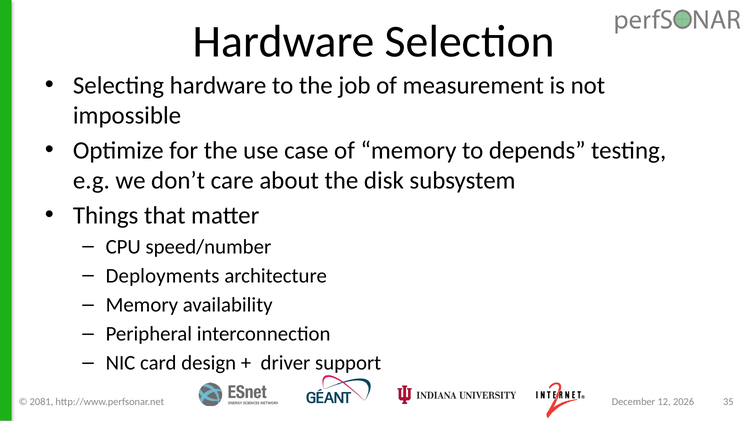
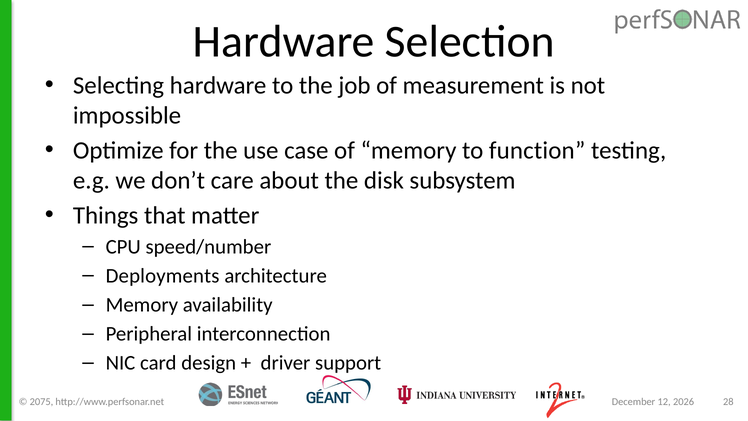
depends: depends -> function
2081: 2081 -> 2075
35: 35 -> 28
